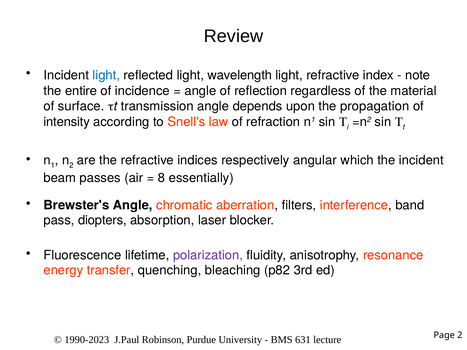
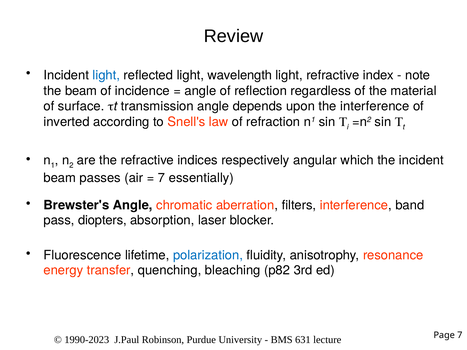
the entire: entire -> beam
the propagation: propagation -> interference
intensity: intensity -> inverted
8 at (162, 178): 8 -> 7
polarization colour: purple -> blue
Page 2: 2 -> 7
